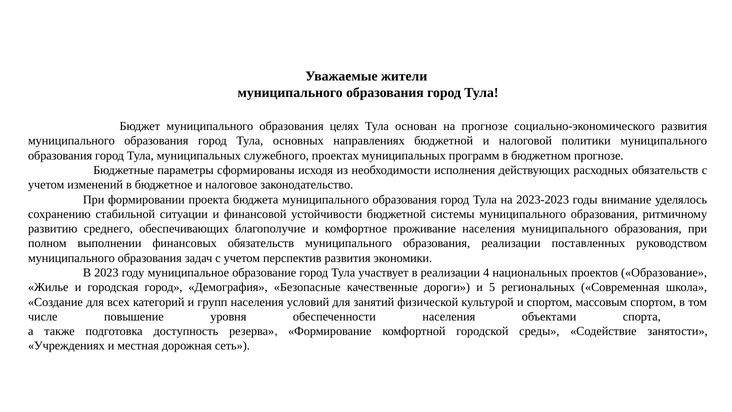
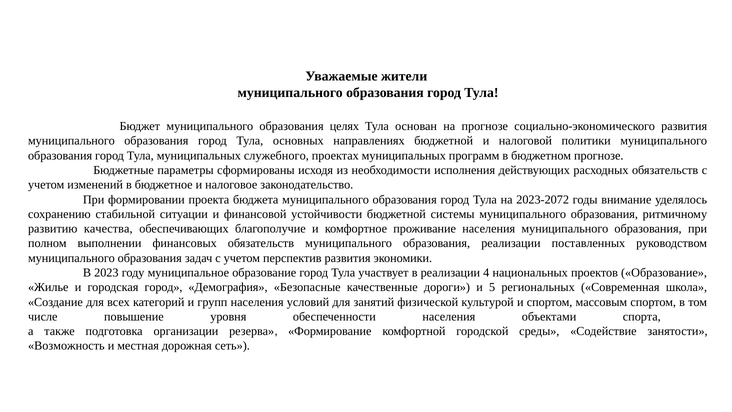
2023-2023: 2023-2023 -> 2023-2072
среднего: среднего -> качества
доступность: доступность -> организации
Учреждениях: Учреждениях -> Возможность
